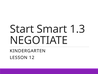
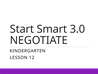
1.3: 1.3 -> 3.0
